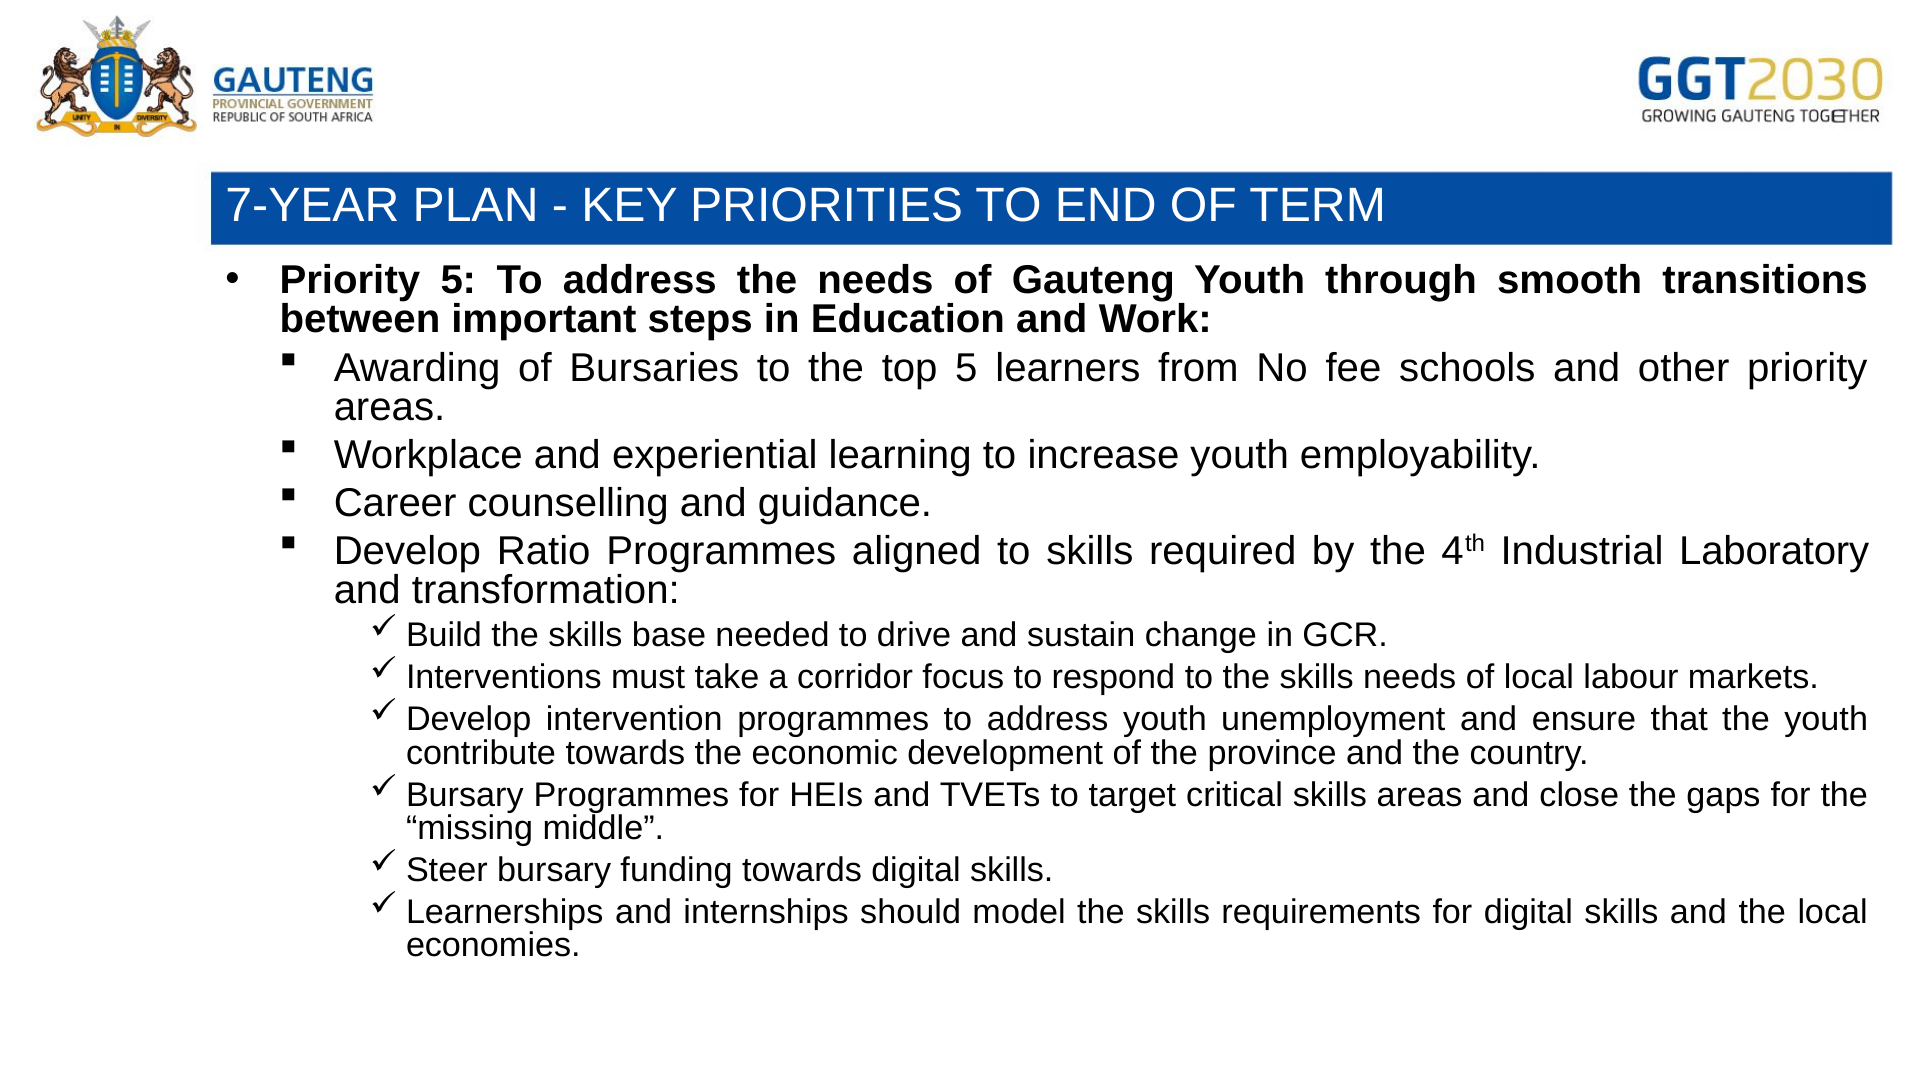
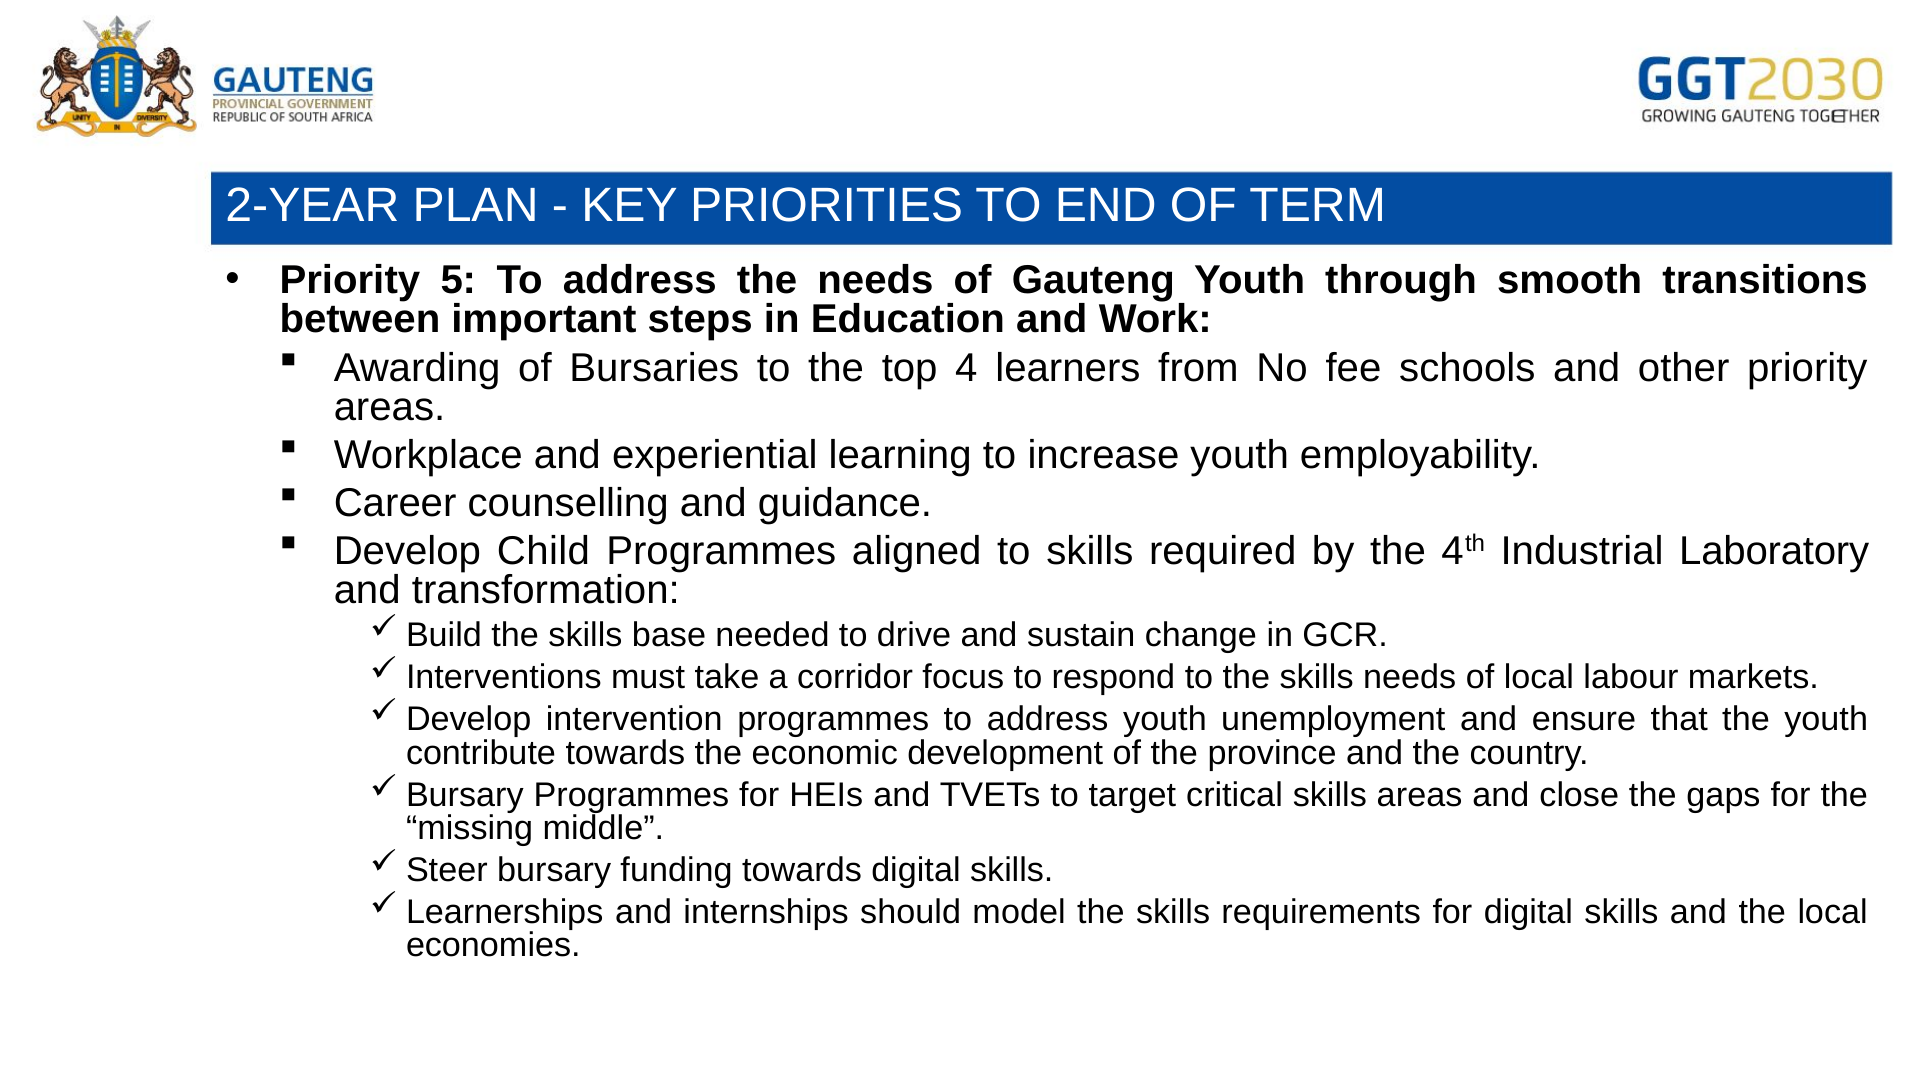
7-YEAR: 7-YEAR -> 2-YEAR
top 5: 5 -> 4
Ratio: Ratio -> Child
